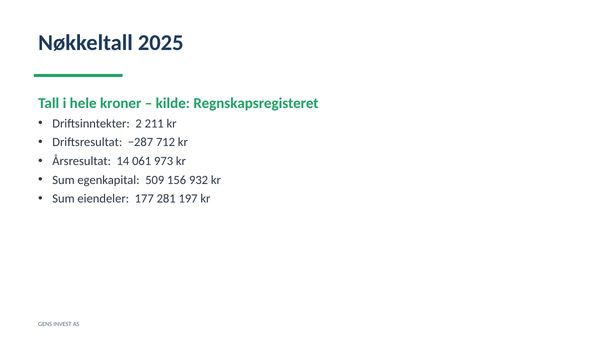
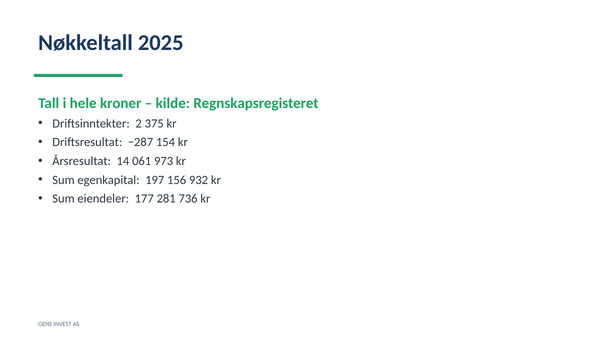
211: 211 -> 375
712: 712 -> 154
509: 509 -> 197
197: 197 -> 736
